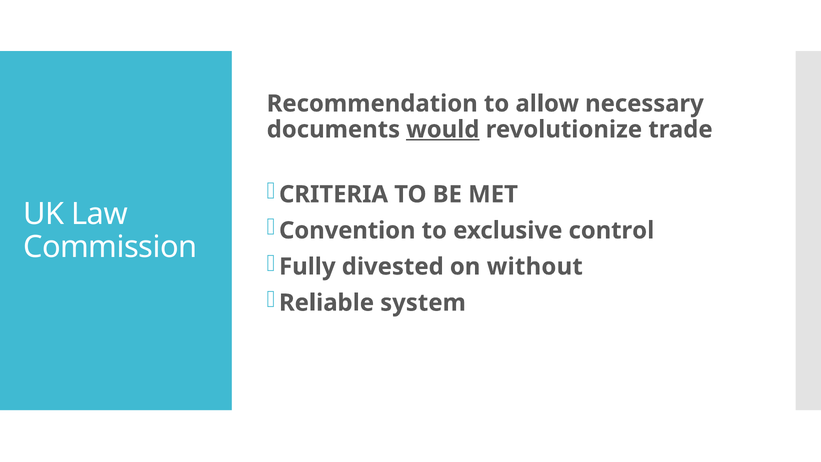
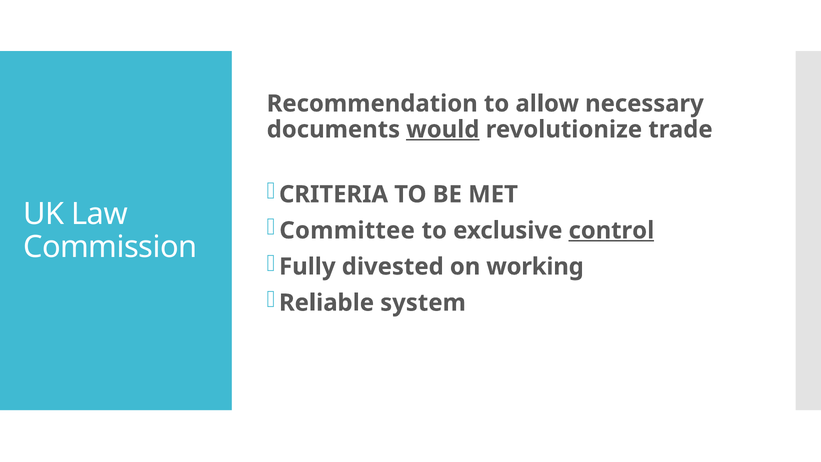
Convention: Convention -> Committee
control underline: none -> present
without: without -> working
